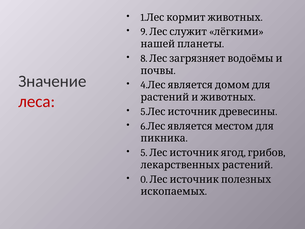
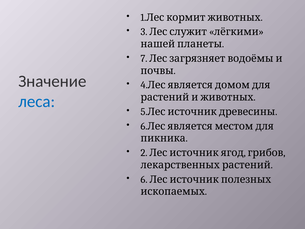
9: 9 -> 3
8: 8 -> 7
леса colour: red -> blue
5 at (144, 153): 5 -> 2
0 at (144, 179): 0 -> 6
